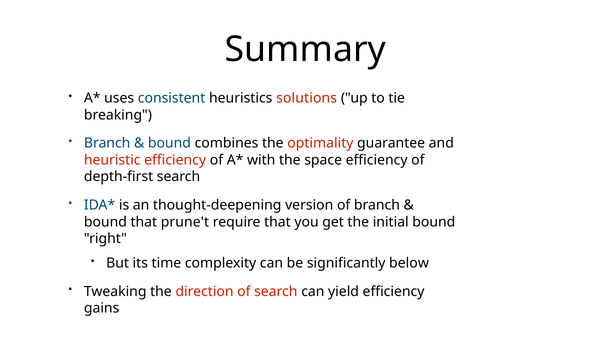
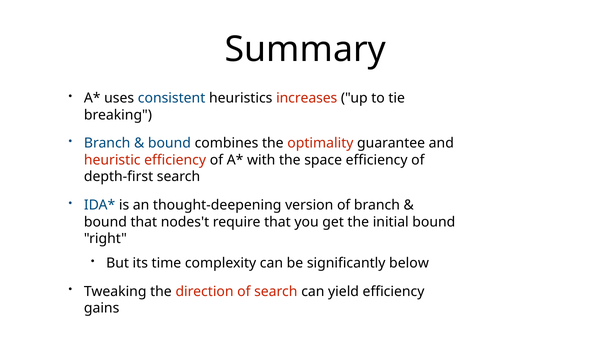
solutions: solutions -> increases
prune't: prune't -> nodes't
